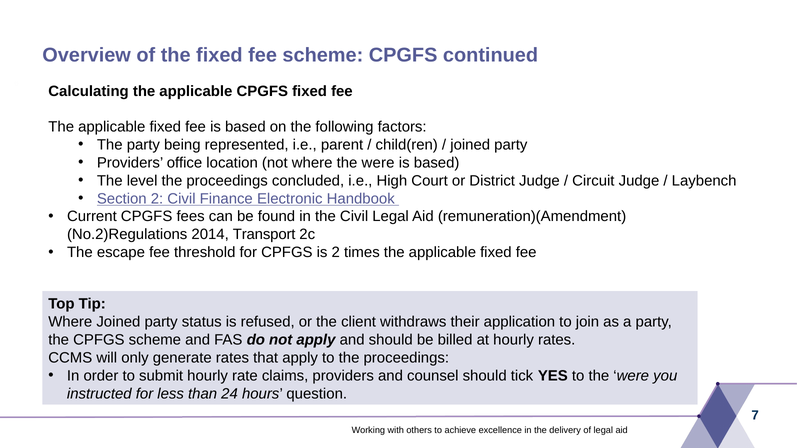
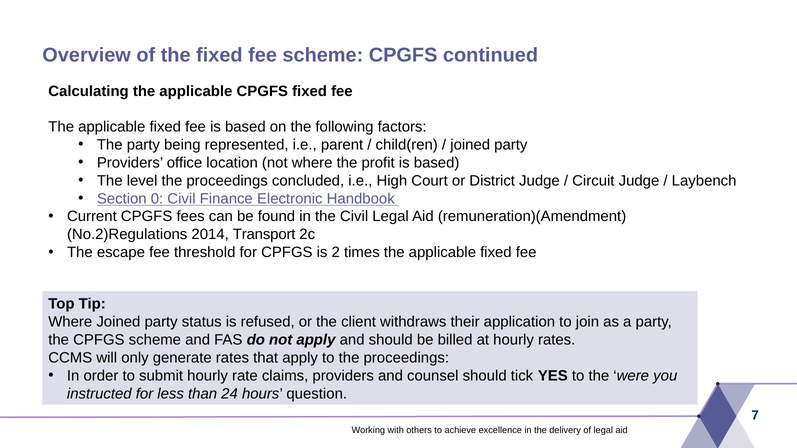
where the were: were -> profit
Section 2: 2 -> 0
